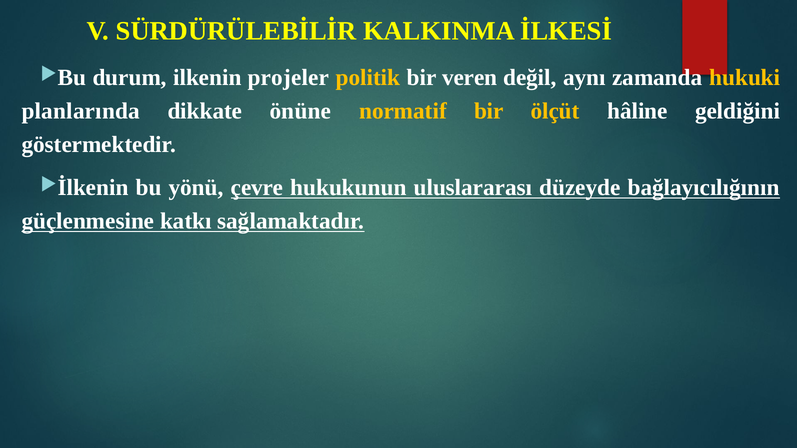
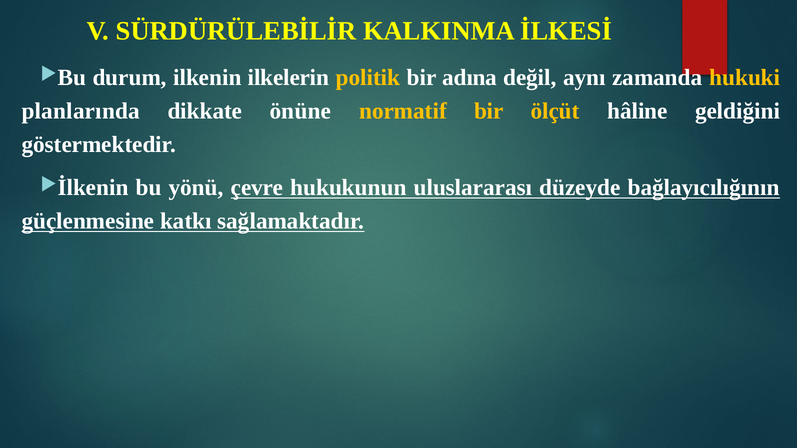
projeler: projeler -> ilkelerin
veren: veren -> adına
